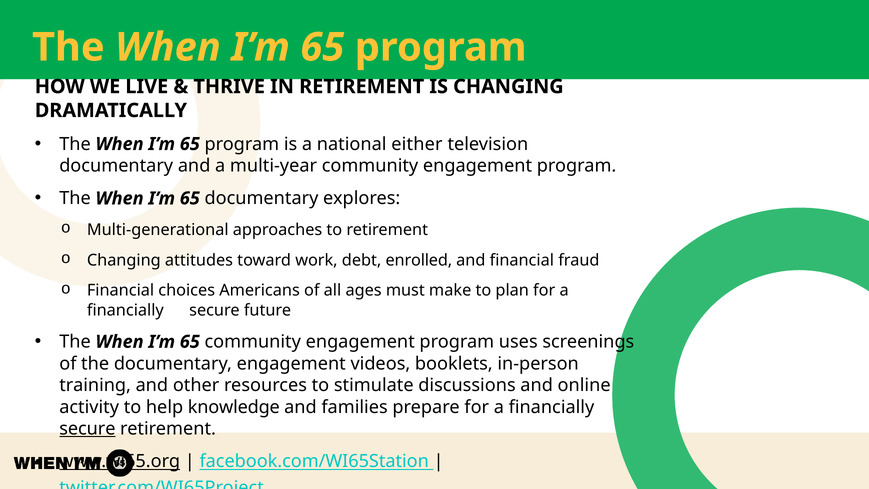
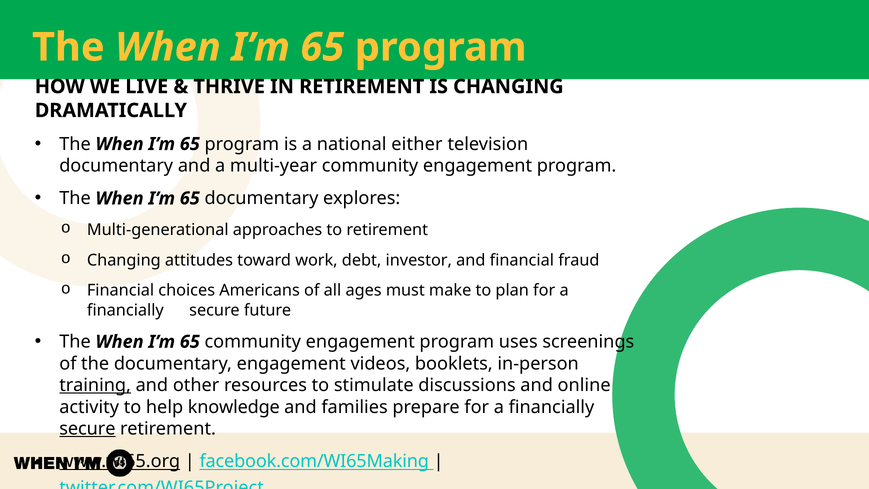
enrolled: enrolled -> investor
training underline: none -> present
facebook.com/WI65Station: facebook.com/WI65Station -> facebook.com/WI65Making
